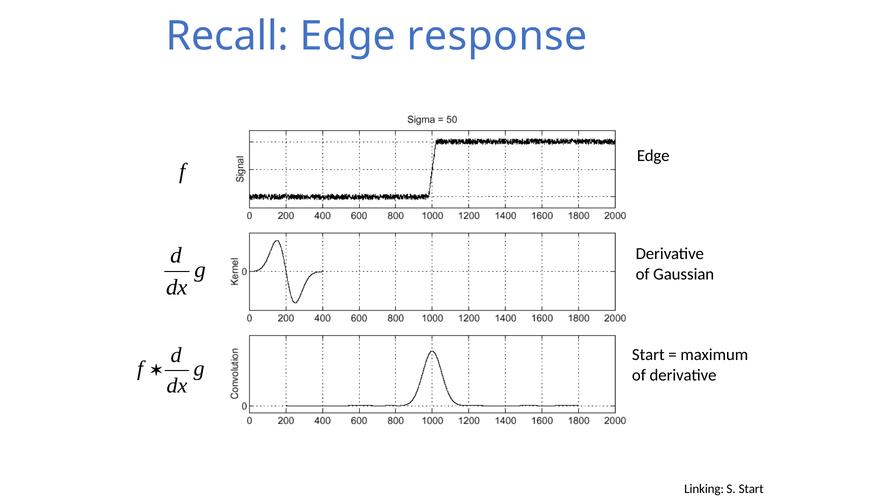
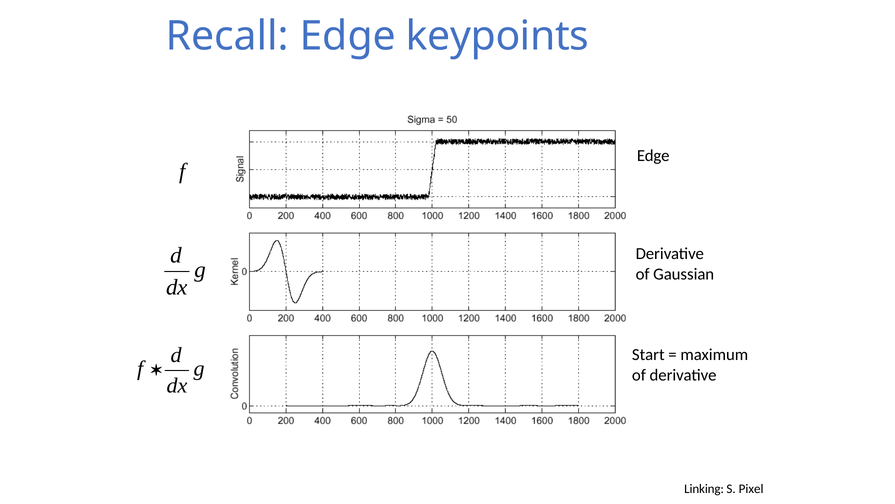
response: response -> keypoints
S Start: Start -> Pixel
